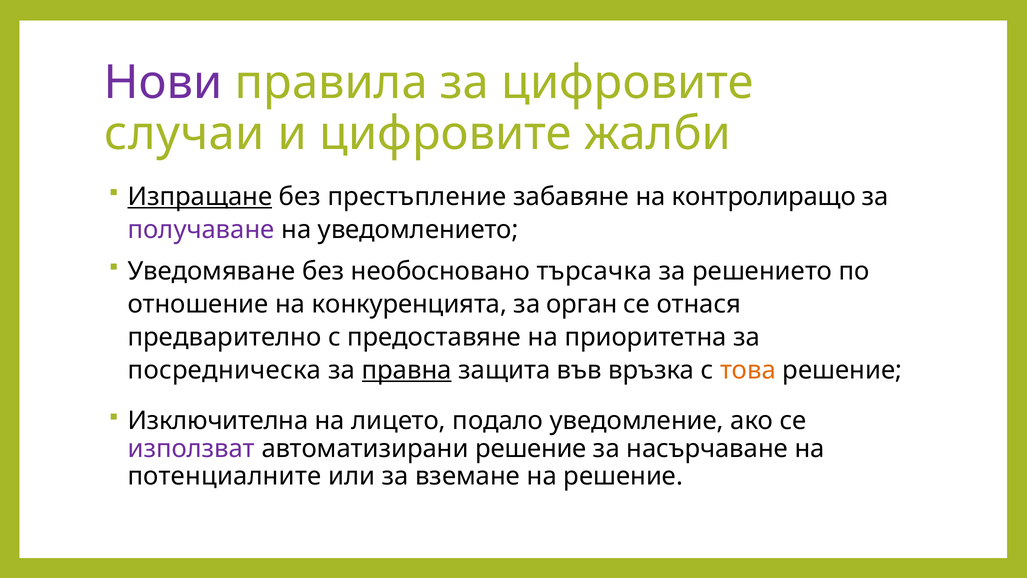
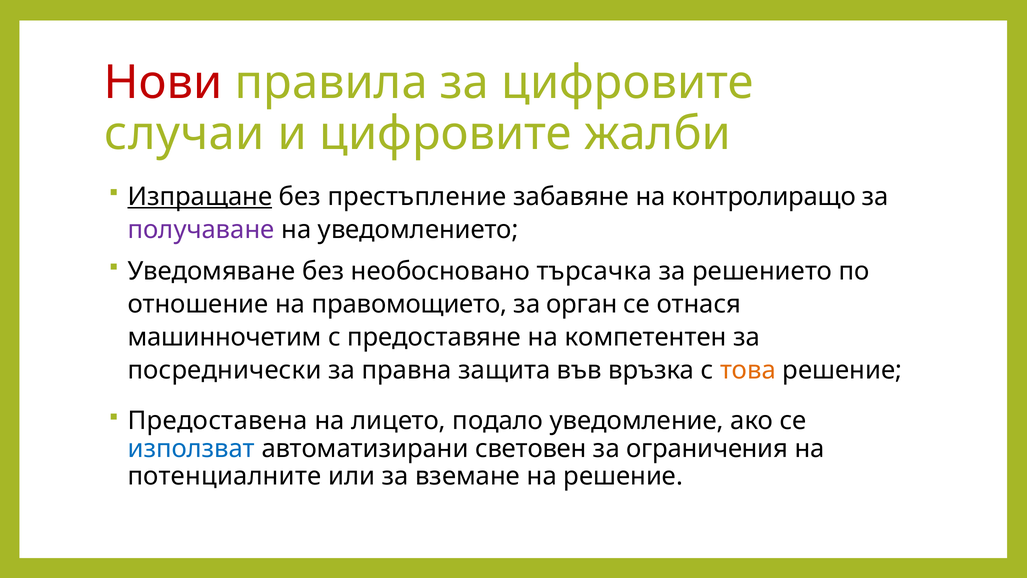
Нови colour: purple -> red
конкуренцията: конкуренцията -> правомощието
предварително: предварително -> машинночетим
приоритетна: приоритетна -> компетентен
посредническа: посредническа -> посреднически
правна underline: present -> none
Изключителна: Изключителна -> Предоставена
използват colour: purple -> blue
автоматизирани решение: решение -> световен
насърчаване: насърчаване -> ограничения
